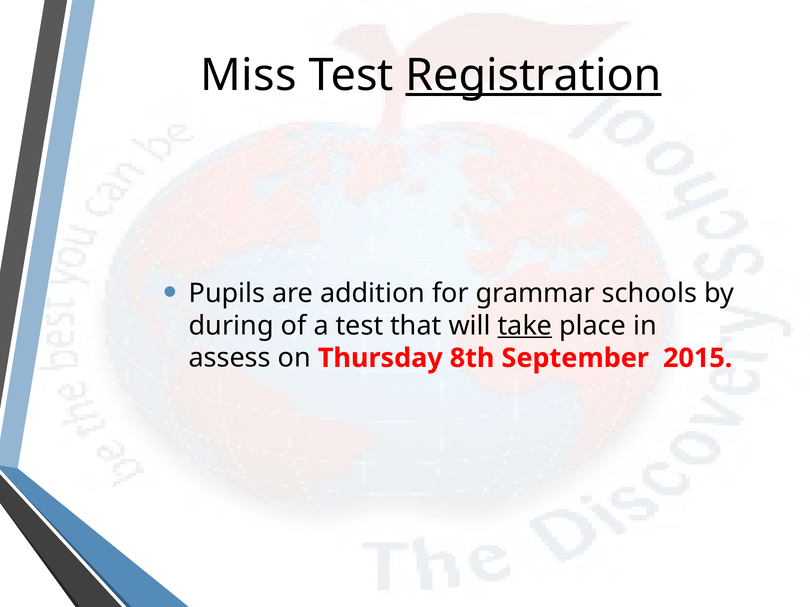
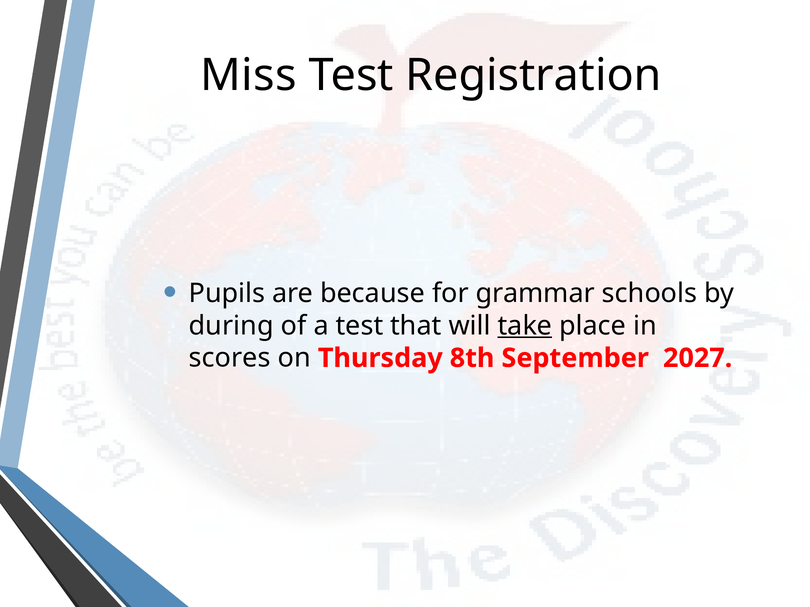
Registration underline: present -> none
addition: addition -> because
assess: assess -> scores
2015: 2015 -> 2027
